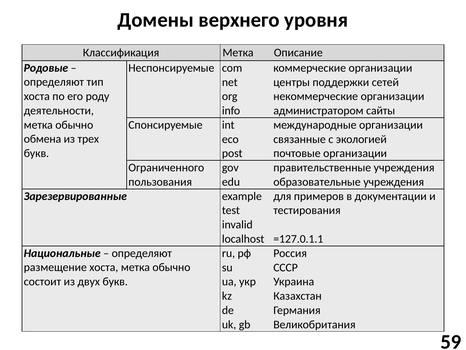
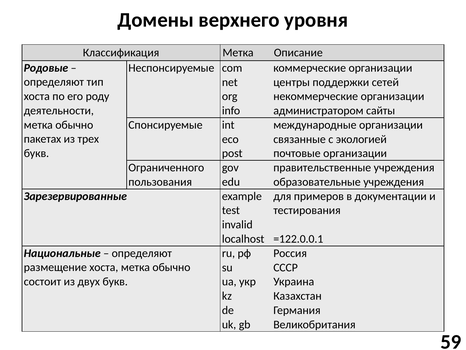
обмена: обмена -> пакетах
=127.0.1.1: =127.0.1.1 -> =122.0.0.1
